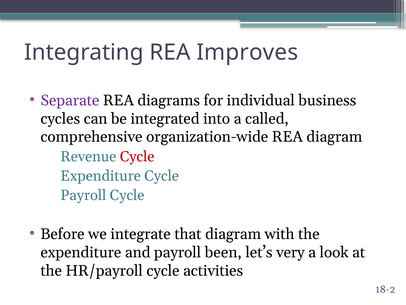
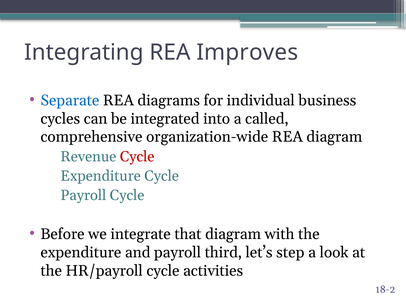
Separate colour: purple -> blue
been: been -> third
very: very -> step
